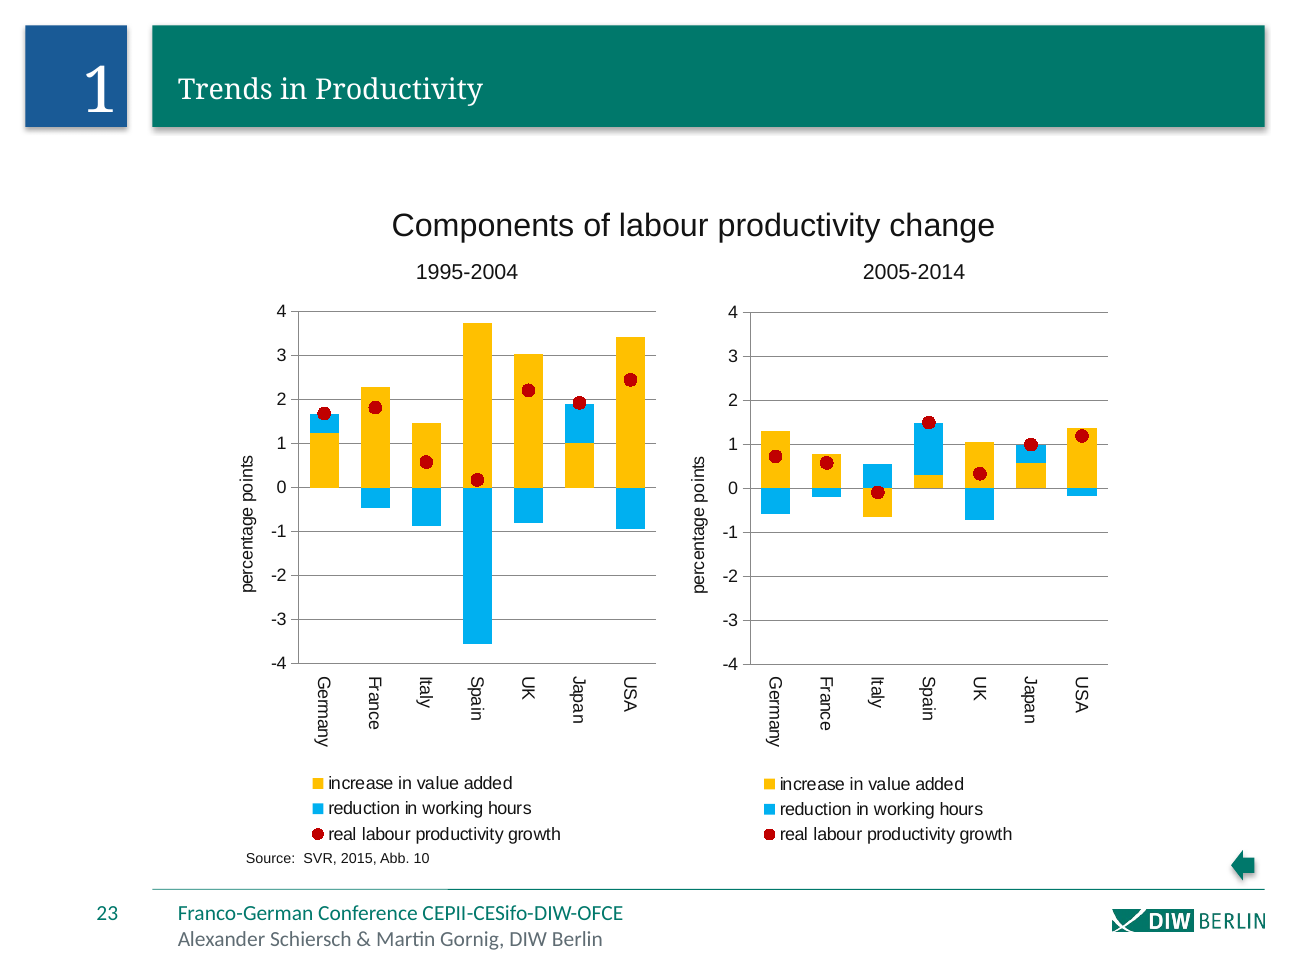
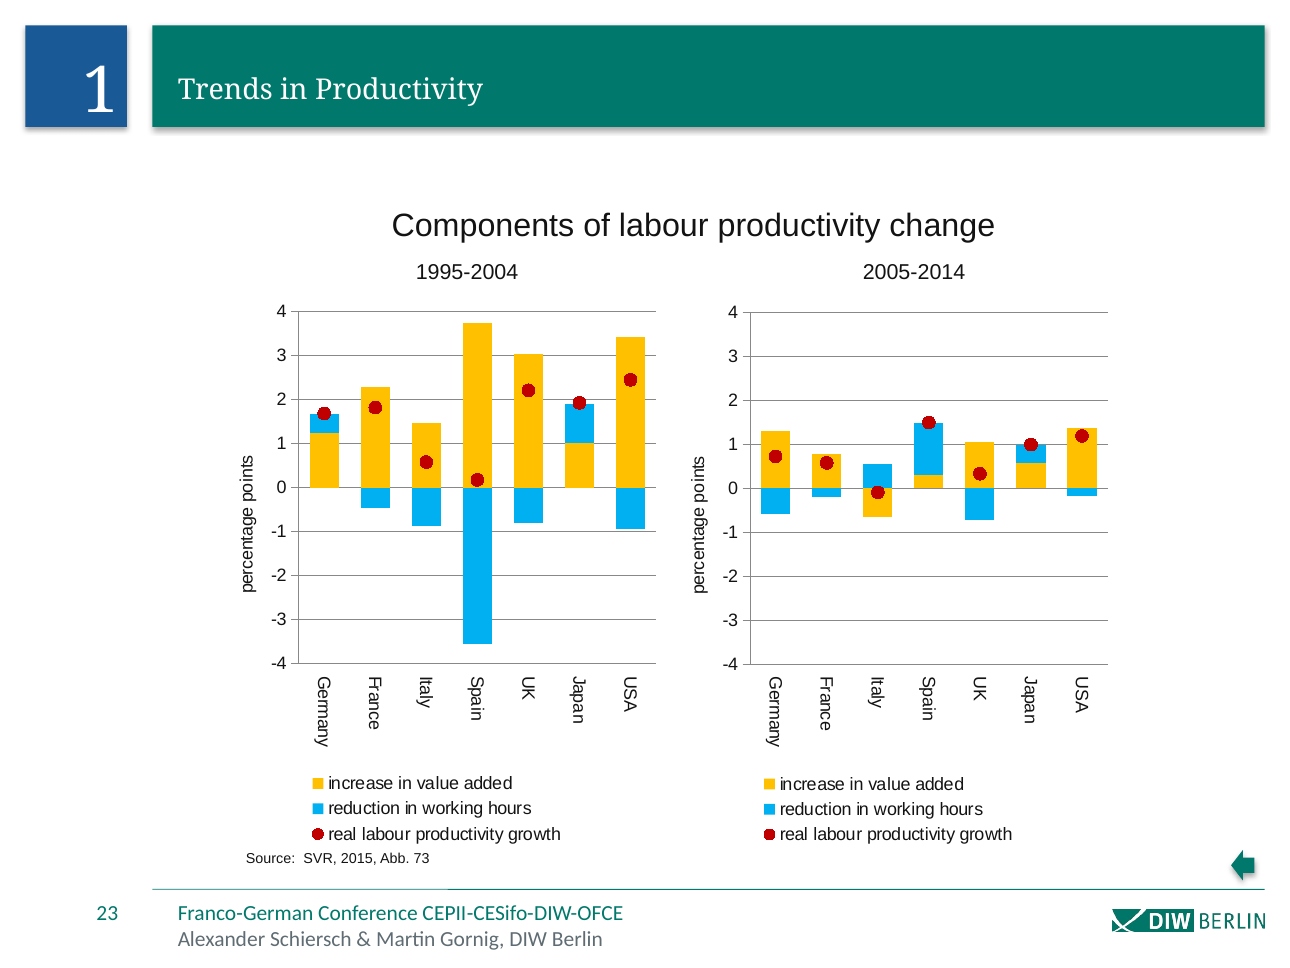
10: 10 -> 73
